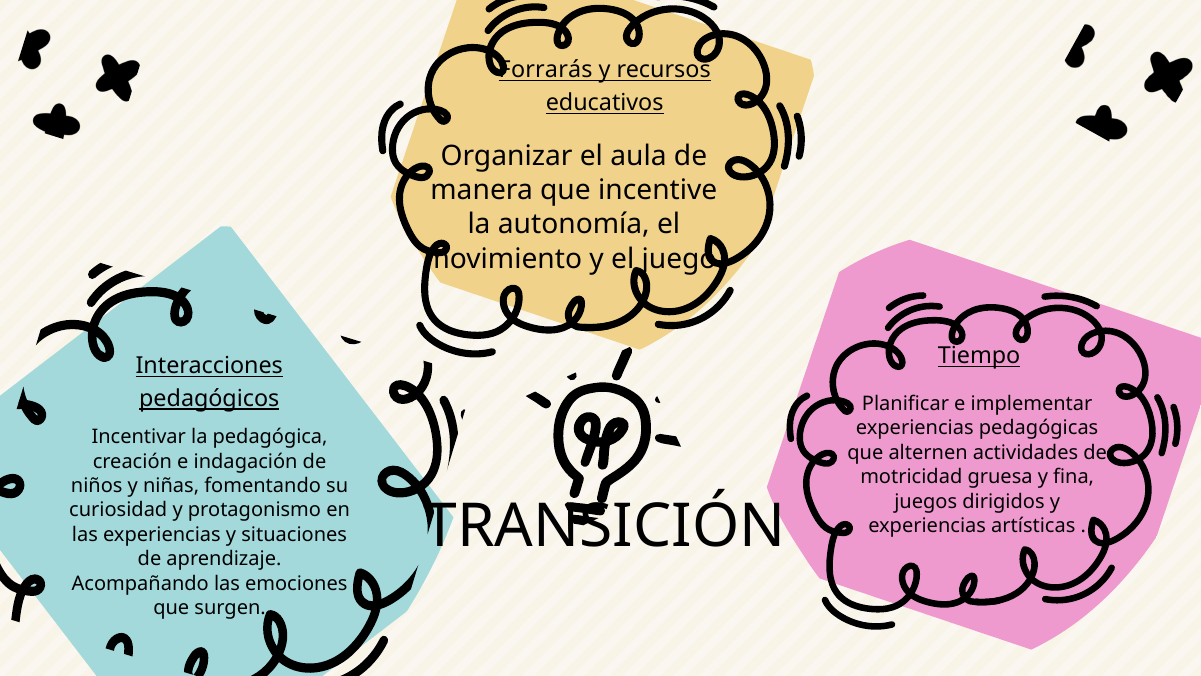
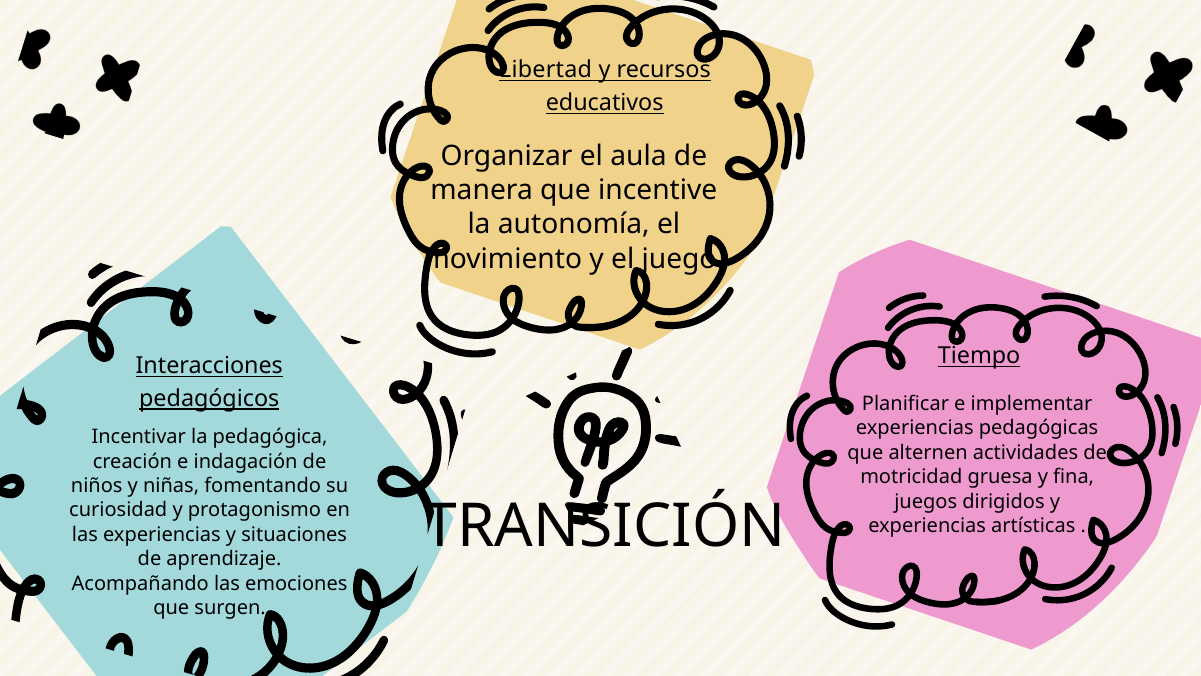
Forrarás: Forrarás -> Libertad
